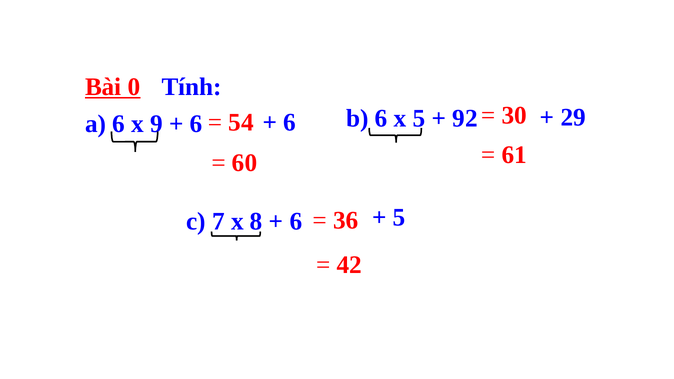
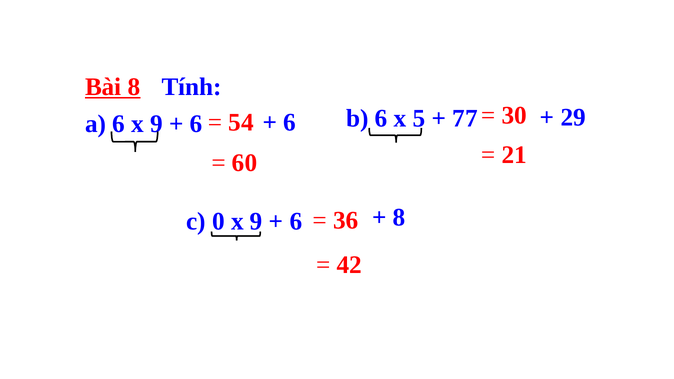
Bài 0: 0 -> 8
92: 92 -> 77
61: 61 -> 21
5 at (399, 218): 5 -> 8
7: 7 -> 0
8 at (256, 221): 8 -> 9
